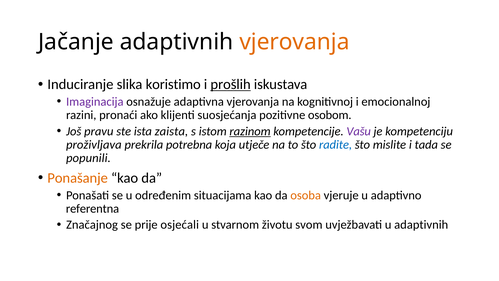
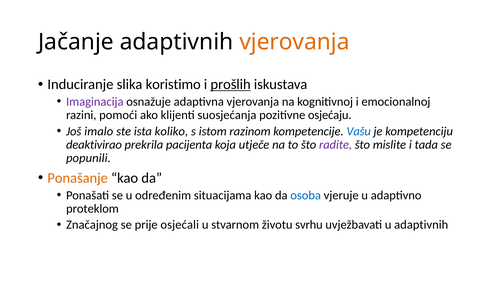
pronaći: pronaći -> pomoći
osobom: osobom -> osjećaju
pravu: pravu -> imalo
zaista: zaista -> koliko
razinom underline: present -> none
Vašu colour: purple -> blue
proživljava: proživljava -> deaktivirao
potrebna: potrebna -> pacijenta
radite colour: blue -> purple
osoba colour: orange -> blue
referentna: referentna -> proteklom
svom: svom -> svrhu
